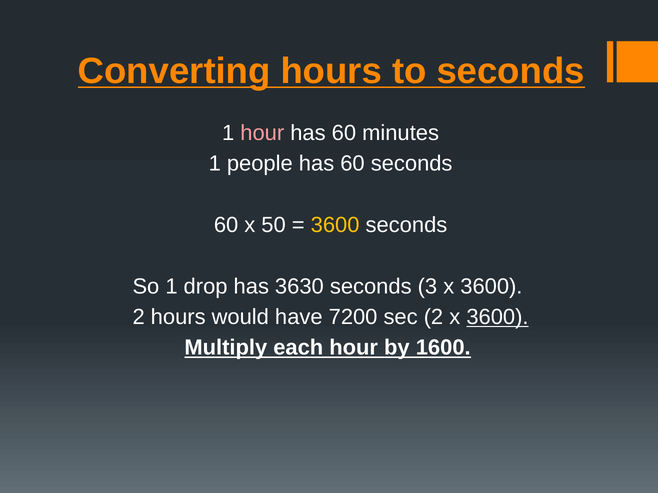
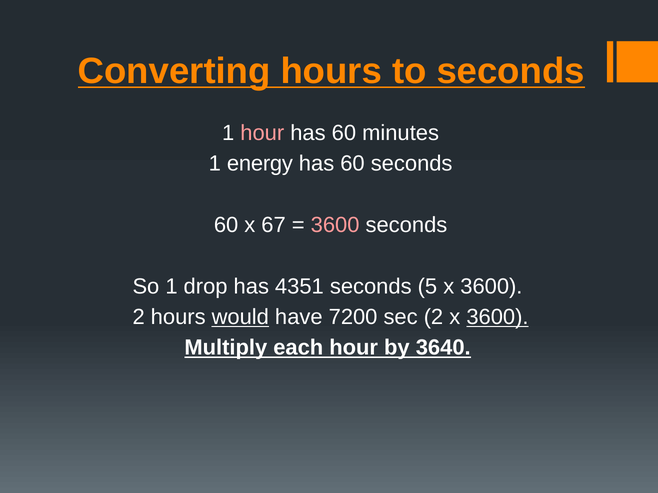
people: people -> energy
50: 50 -> 67
3600 at (335, 225) colour: yellow -> pink
3630: 3630 -> 4351
3: 3 -> 5
would underline: none -> present
1600: 1600 -> 3640
